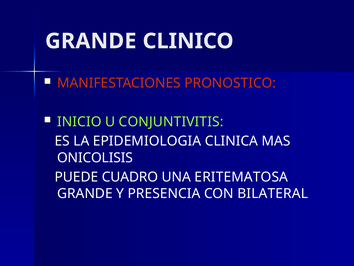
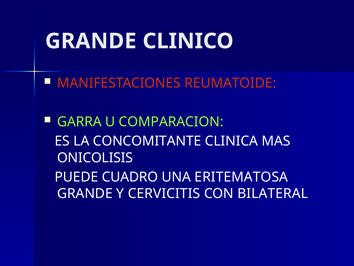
PRONOSTICO: PRONOSTICO -> REUMATOIDE
INICIO: INICIO -> GARRA
CONJUNTIVITIS: CONJUNTIVITIS -> COMPARACION
EPIDEMIOLOGIA: EPIDEMIOLOGIA -> CONCOMITANTE
PRESENCIA: PRESENCIA -> CERVICITIS
